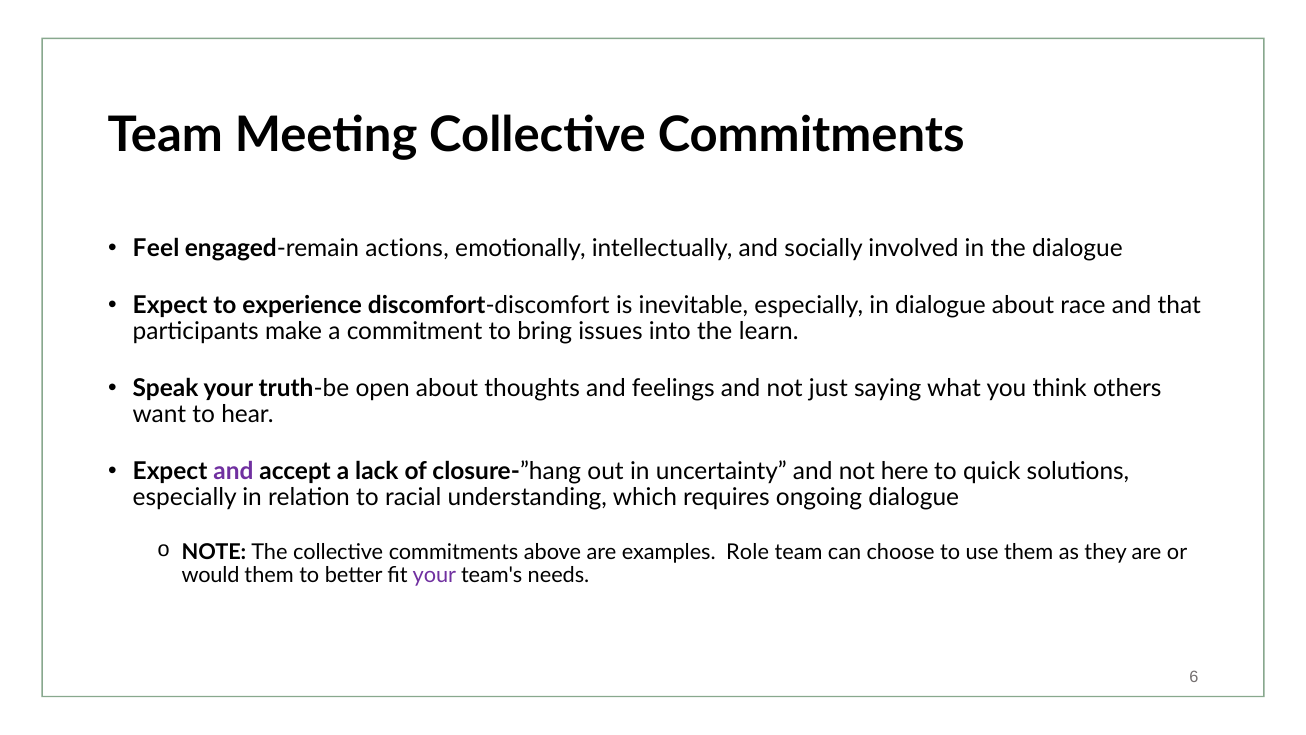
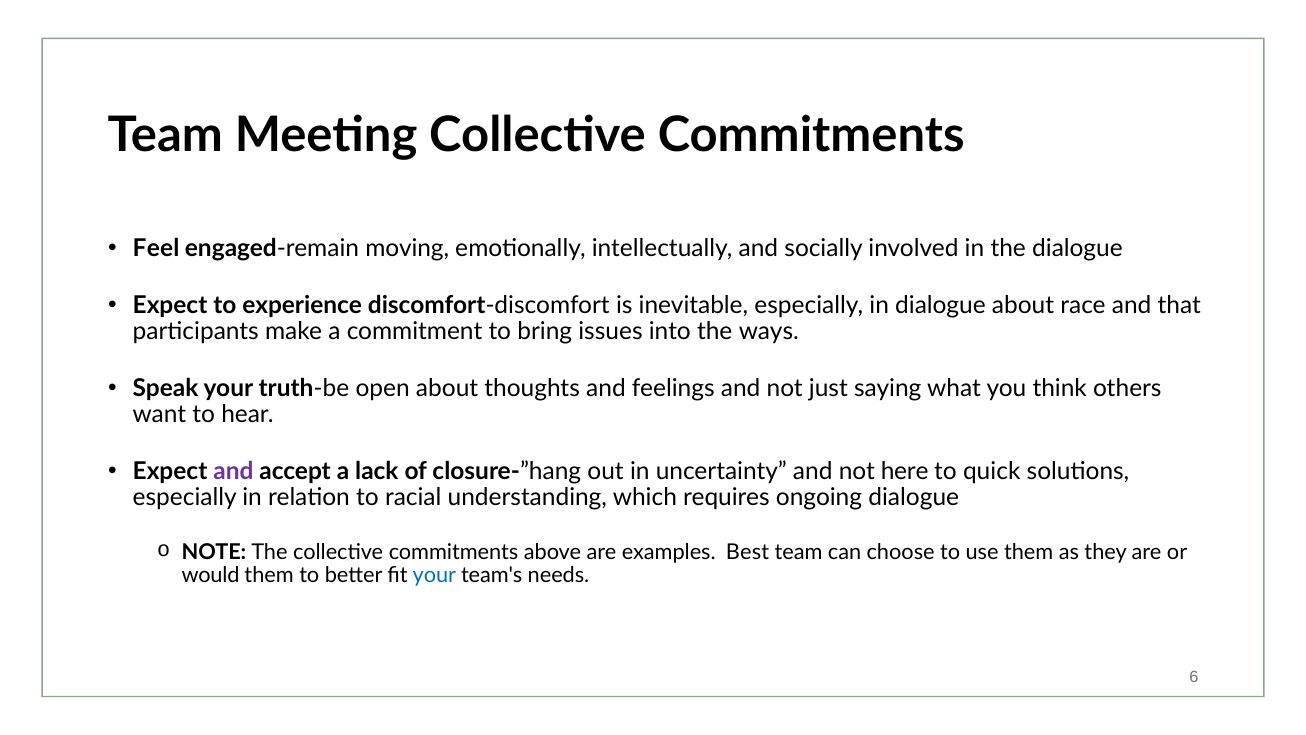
actions: actions -> moving
learn: learn -> ways
Role: Role -> Best
your at (434, 575) colour: purple -> blue
